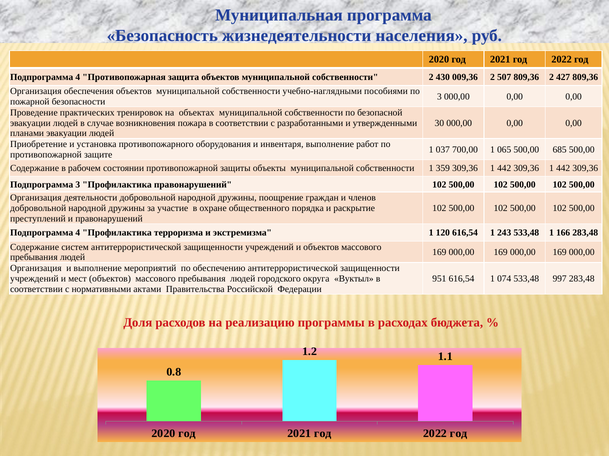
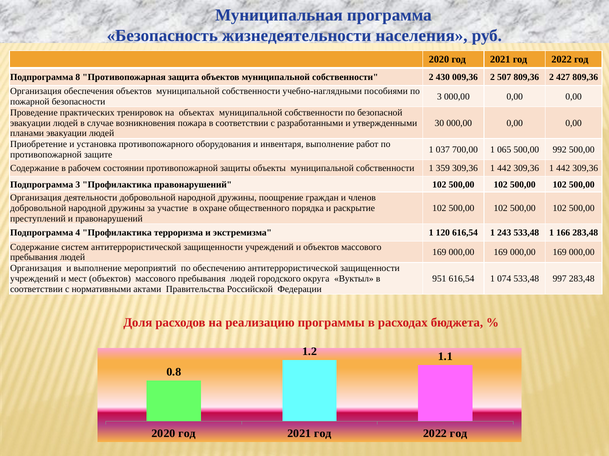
4 at (78, 77): 4 -> 8
685: 685 -> 992
